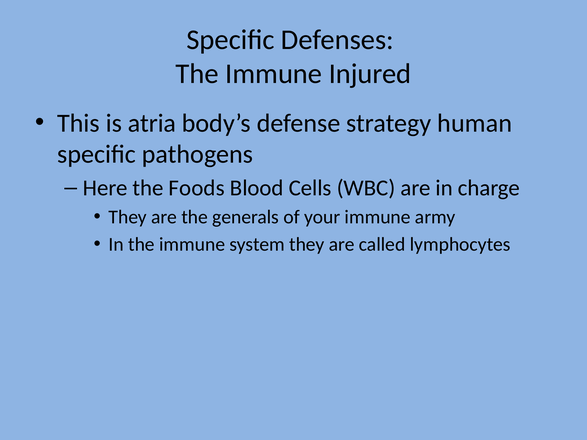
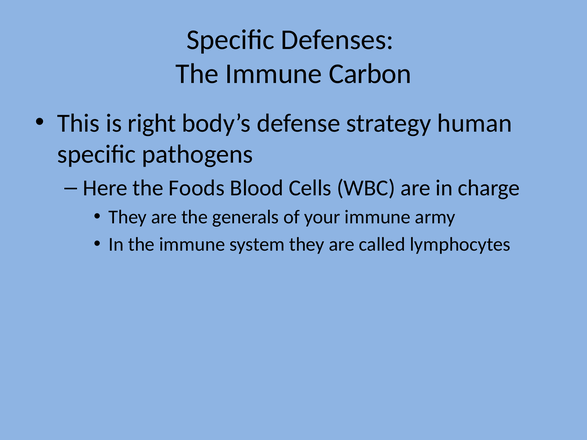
Injured: Injured -> Carbon
atria: atria -> right
